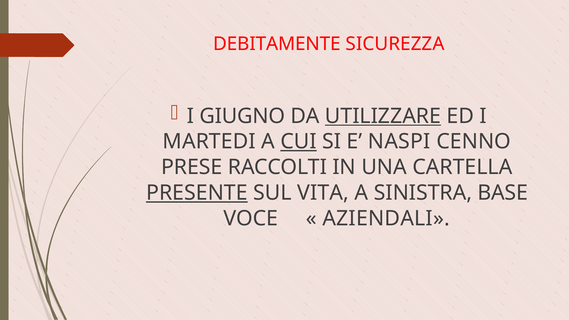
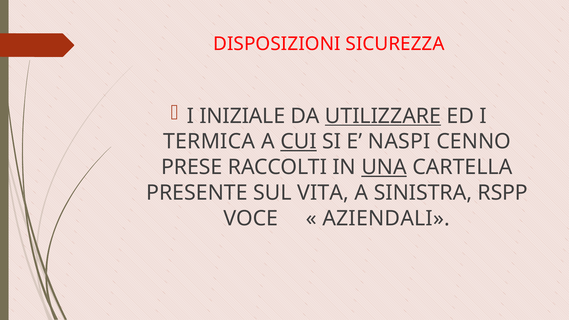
DEBITAMENTE: DEBITAMENTE -> DISPOSIZIONI
GIUGNO: GIUGNO -> INIZIALE
MARTEDI: MARTEDI -> TERMICA
UNA underline: none -> present
PRESENTE underline: present -> none
BASE: BASE -> RSPP
